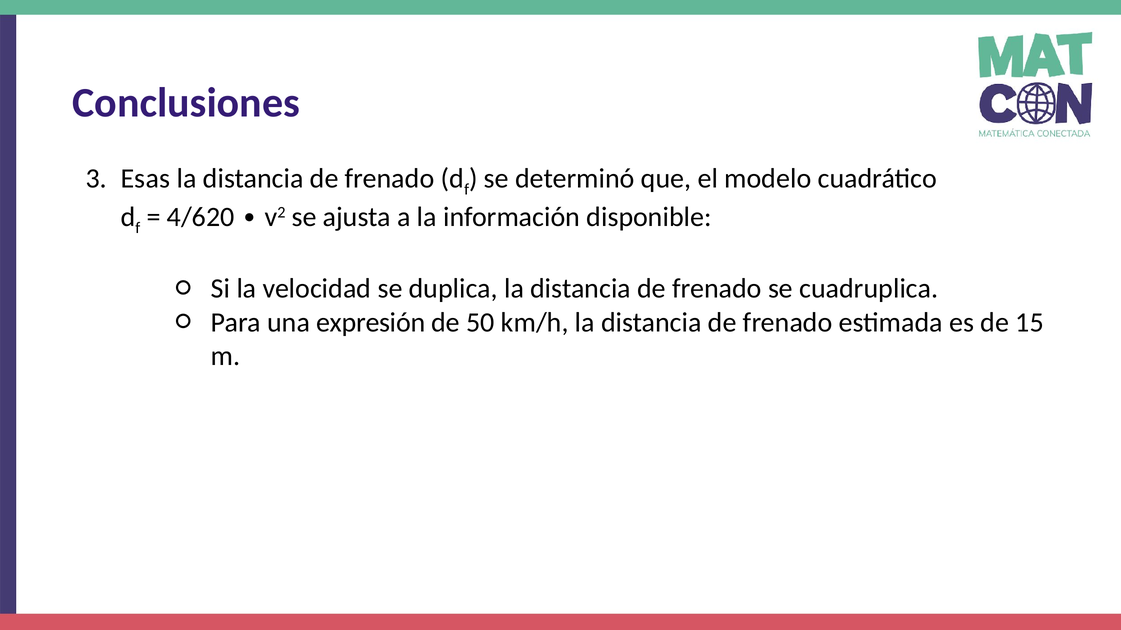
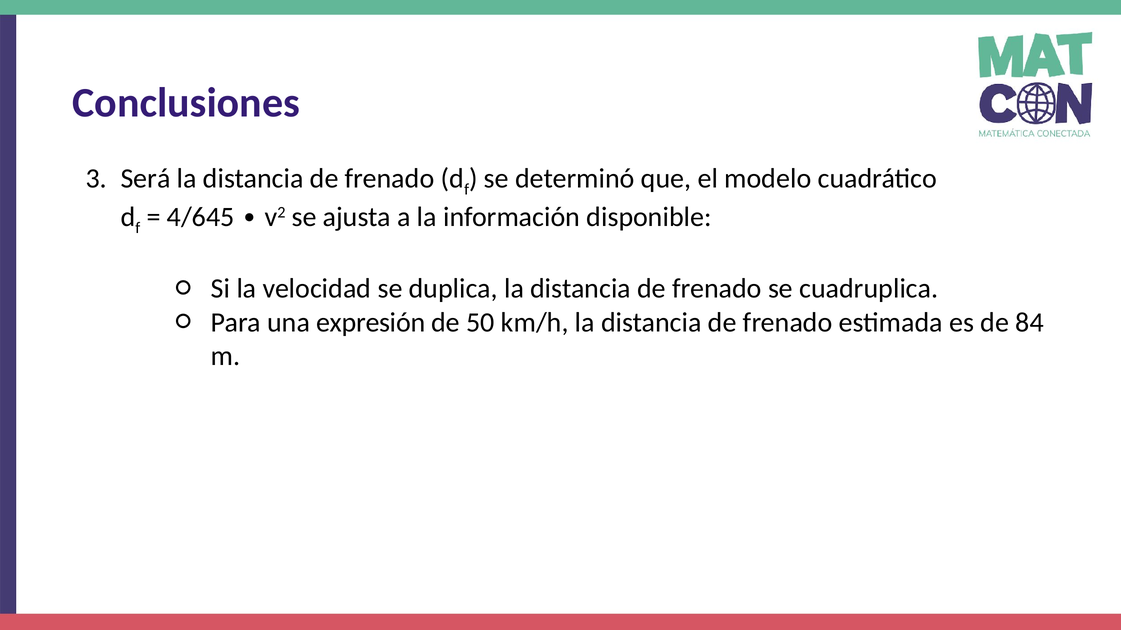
Esas: Esas -> Será
4/620: 4/620 -> 4/645
15: 15 -> 84
